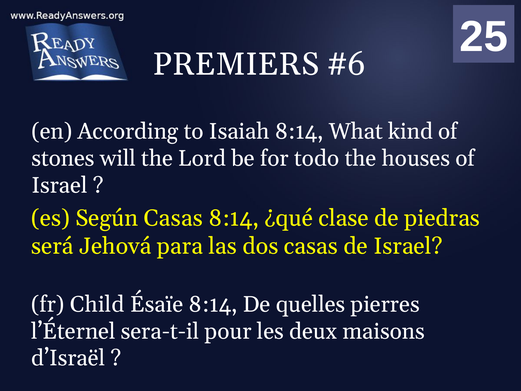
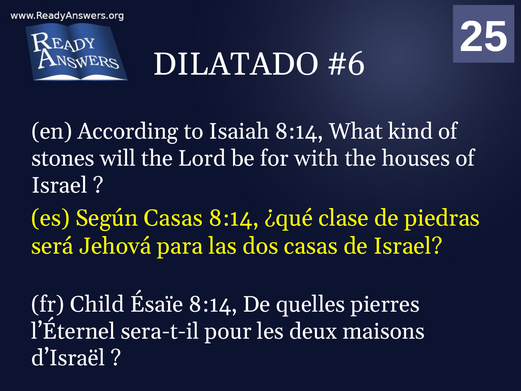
PREMIERS: PREMIERS -> DILATADO
todo: todo -> with
